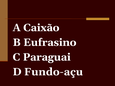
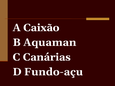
Eufrasino: Eufrasino -> Aquaman
Paraguai: Paraguai -> Canárias
